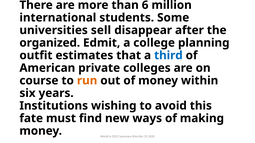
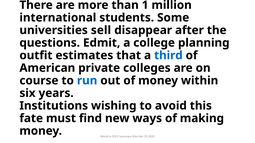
6: 6 -> 1
organized: organized -> questions
run colour: orange -> blue
